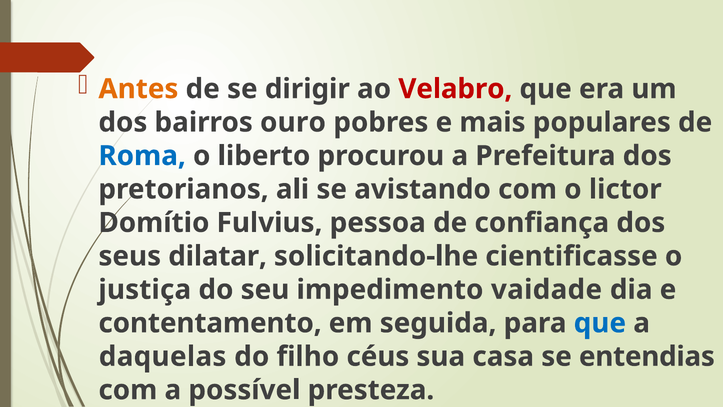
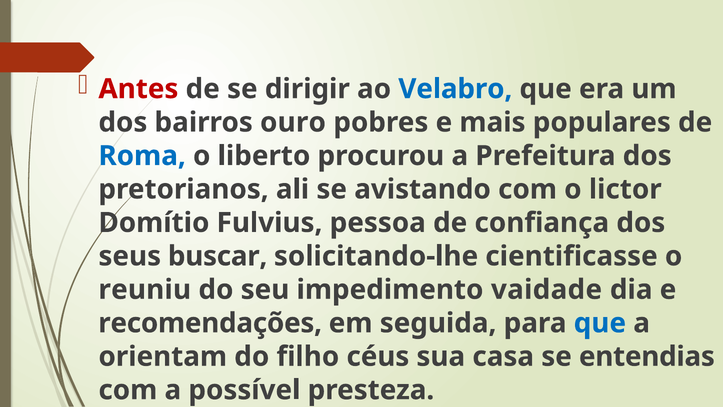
Antes colour: orange -> red
Velabro colour: red -> blue
dilatar: dilatar -> buscar
justiça: justiça -> reuniu
contentamento: contentamento -> recomendações
daquelas: daquelas -> orientam
